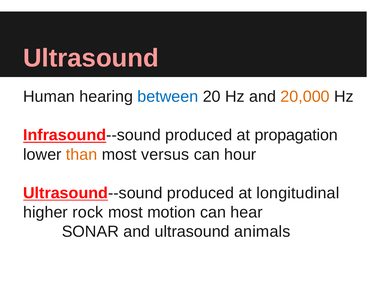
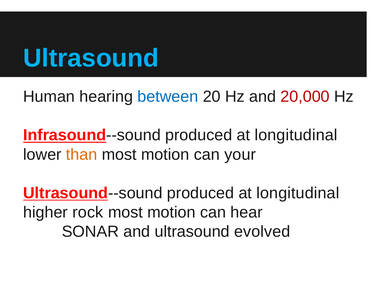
Ultrasound at (91, 58) colour: pink -> light blue
20,000 colour: orange -> red
Infrasound--sound produced at propagation: propagation -> longitudinal
versus at (165, 155): versus -> motion
hour: hour -> your
animals: animals -> evolved
